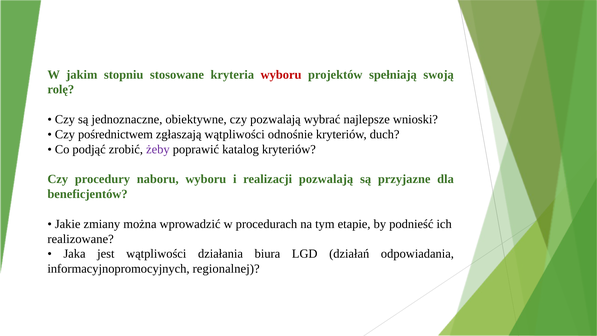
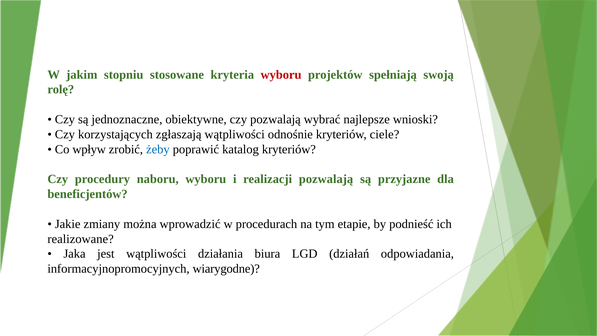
pośrednictwem: pośrednictwem -> korzystających
duch: duch -> ciele
podjąć: podjąć -> wpływ
żeby colour: purple -> blue
regionalnej: regionalnej -> wiarygodne
